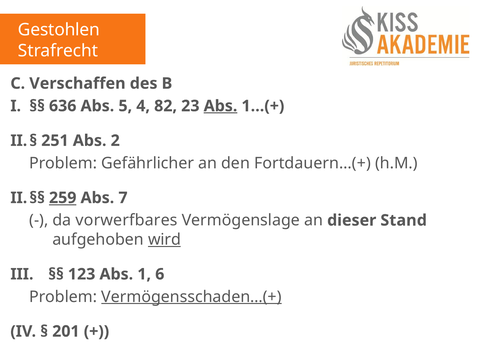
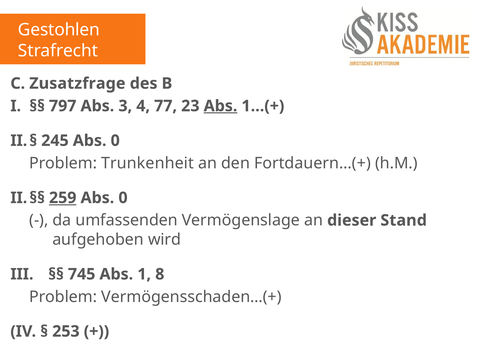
Verschaffen: Verschaffen -> Zusatzfrage
636: 636 -> 797
5: 5 -> 3
82: 82 -> 77
251: 251 -> 245
2 at (115, 141): 2 -> 0
Gefährlicher: Gefährlicher -> Trunkenheit
7 at (123, 198): 7 -> 0
vorwerfbares: vorwerfbares -> umfassenden
wird underline: present -> none
123: 123 -> 745
6: 6 -> 8
Vermögensschaden…(+ underline: present -> none
201: 201 -> 253
